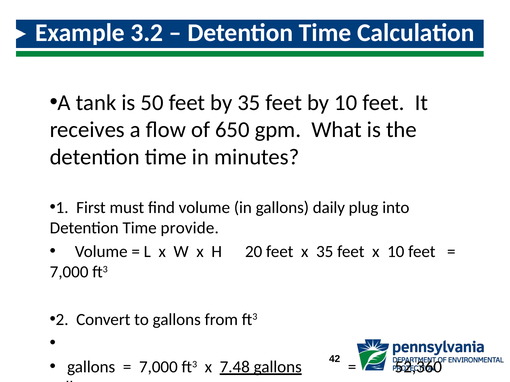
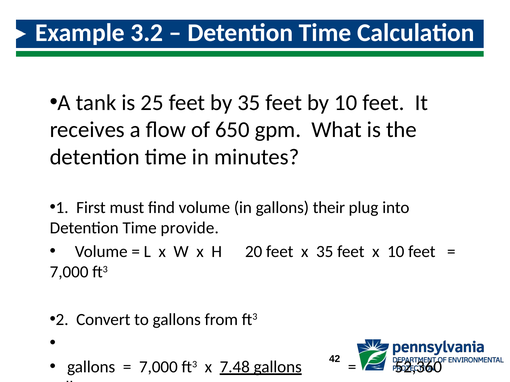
50: 50 -> 25
daily: daily -> their
